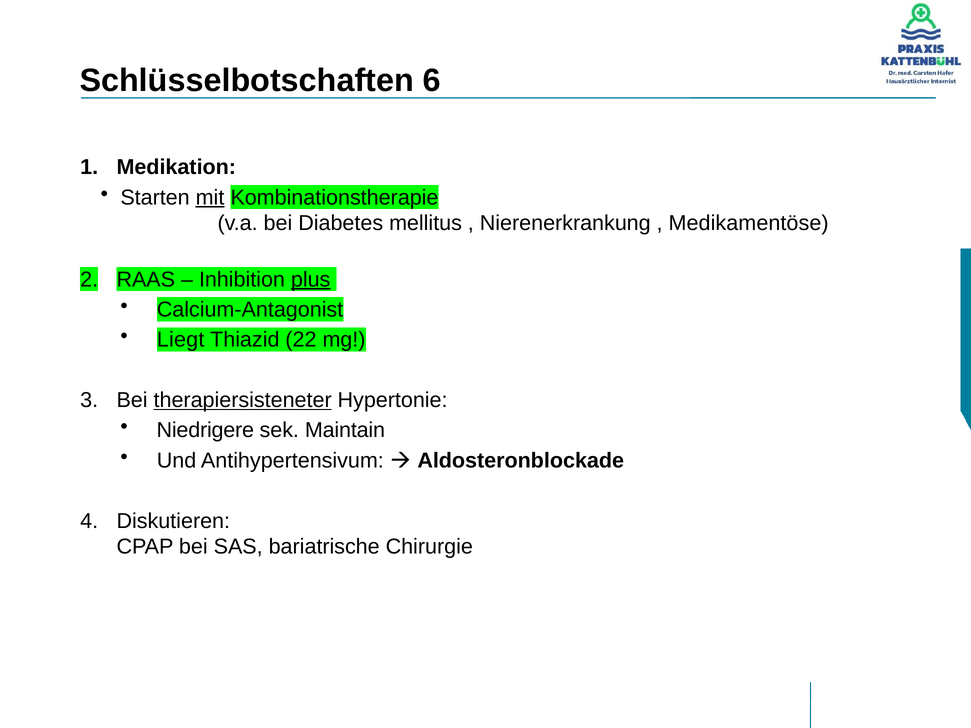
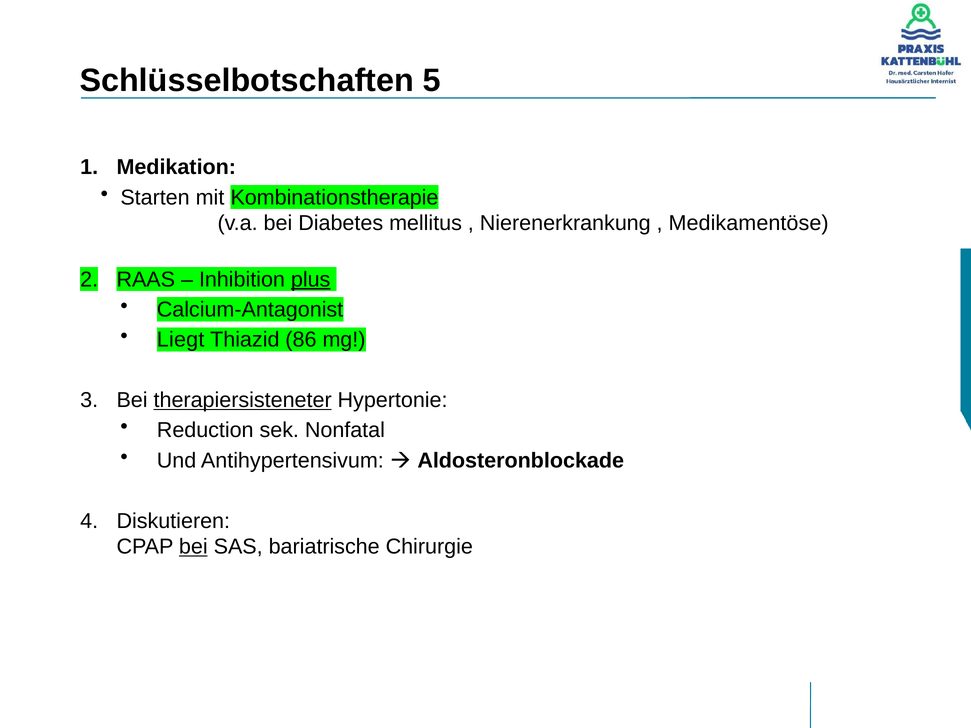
6: 6 -> 5
mit underline: present -> none
22: 22 -> 86
Niedrigere: Niedrigere -> Reduction
Maintain: Maintain -> Nonfatal
bei at (193, 547) underline: none -> present
